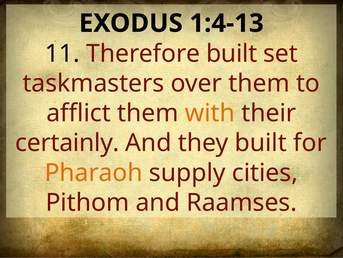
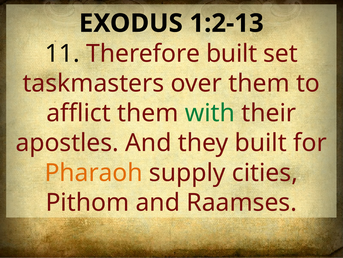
1:4-13: 1:4-13 -> 1:2-13
with colour: orange -> green
certainly: certainly -> apostles
